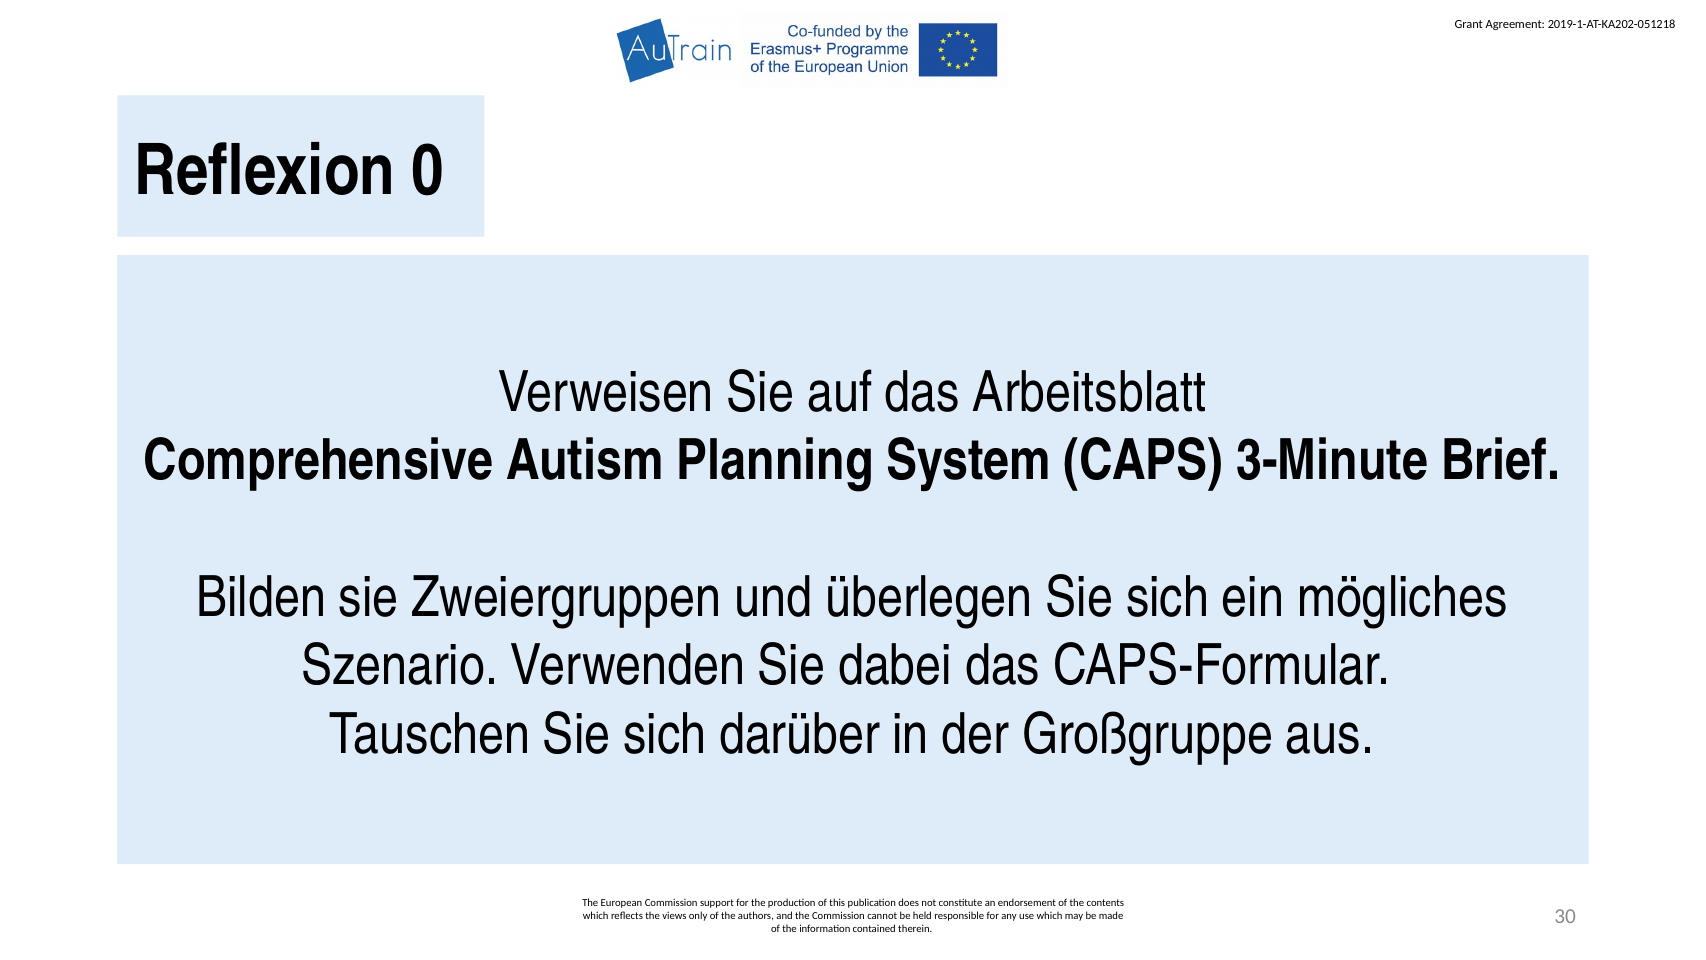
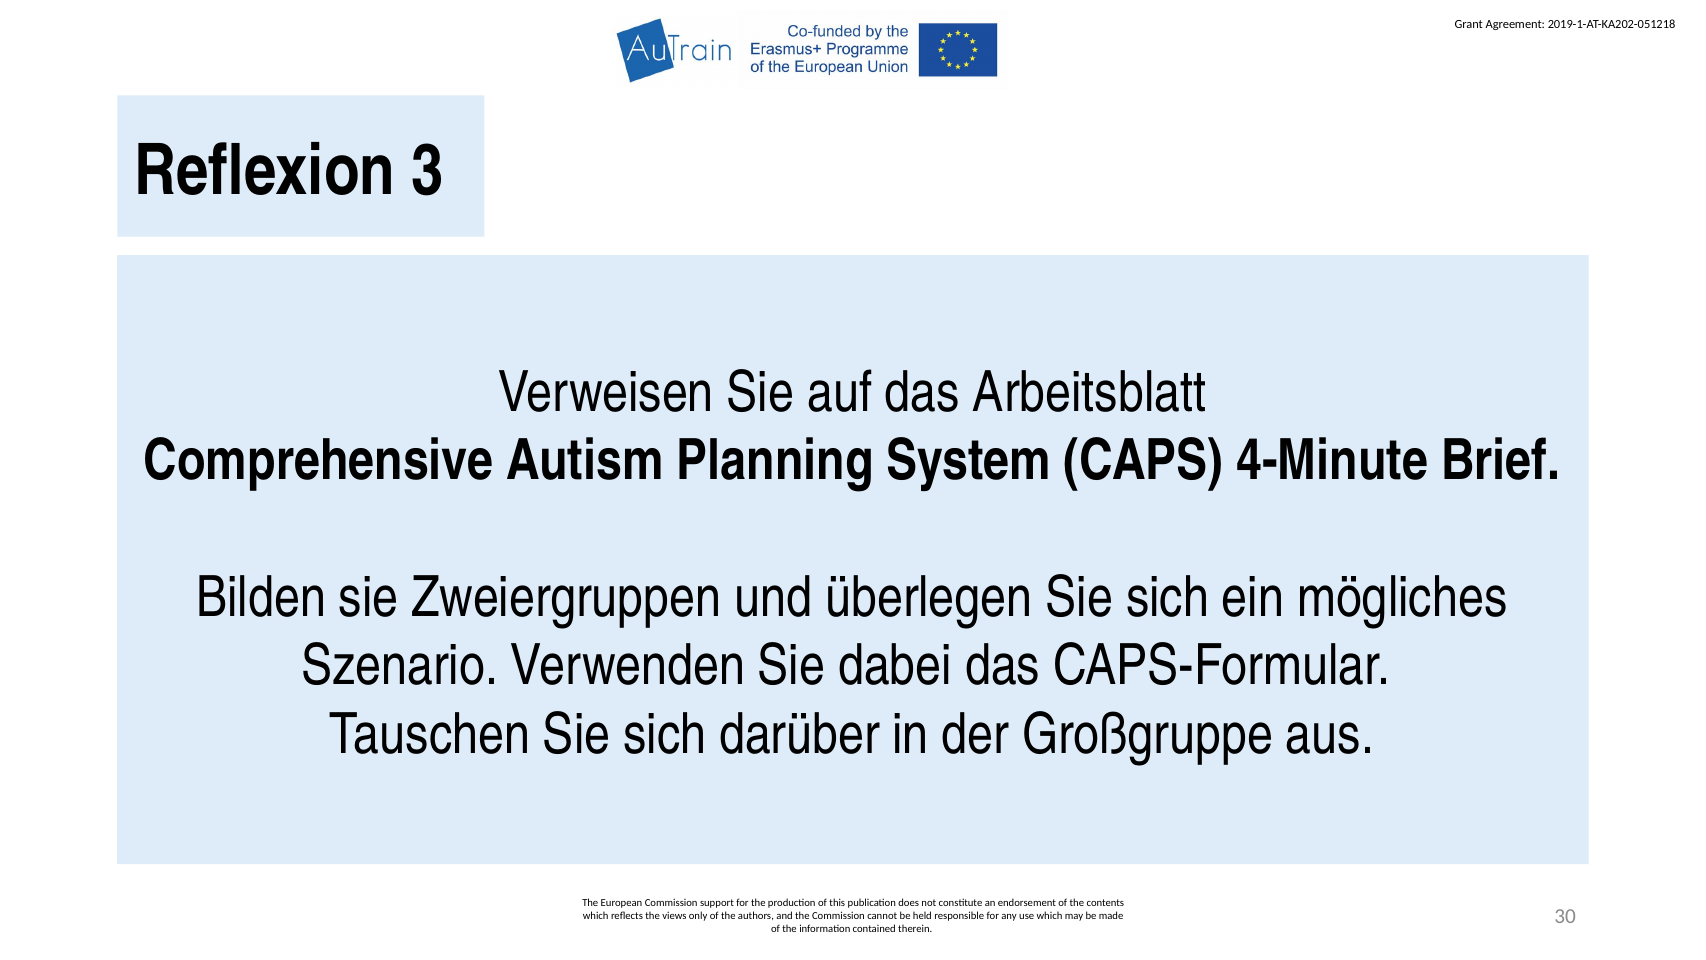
0: 0 -> 3
3-Minute: 3-Minute -> 4-Minute
